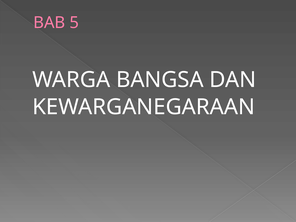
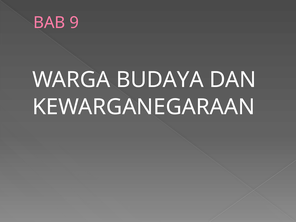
5: 5 -> 9
BANGSA: BANGSA -> BUDAYA
